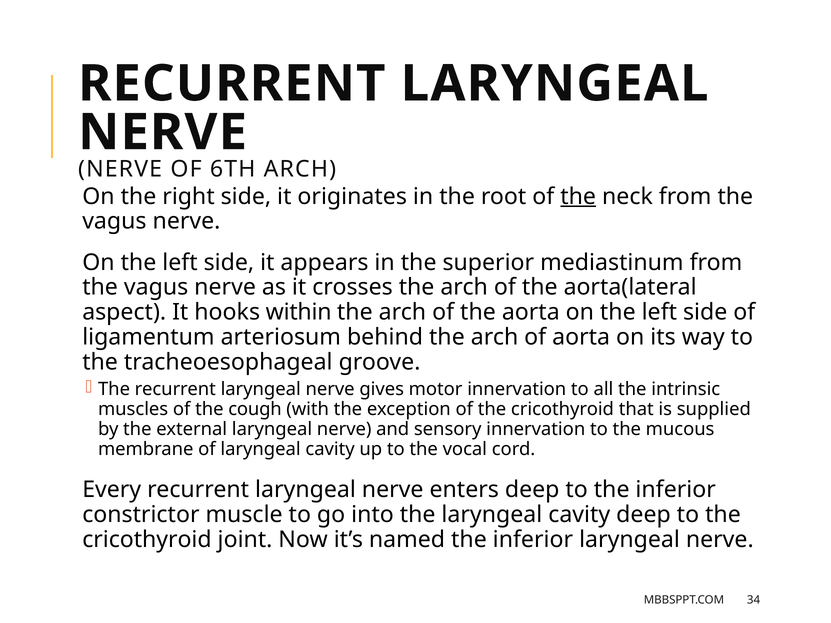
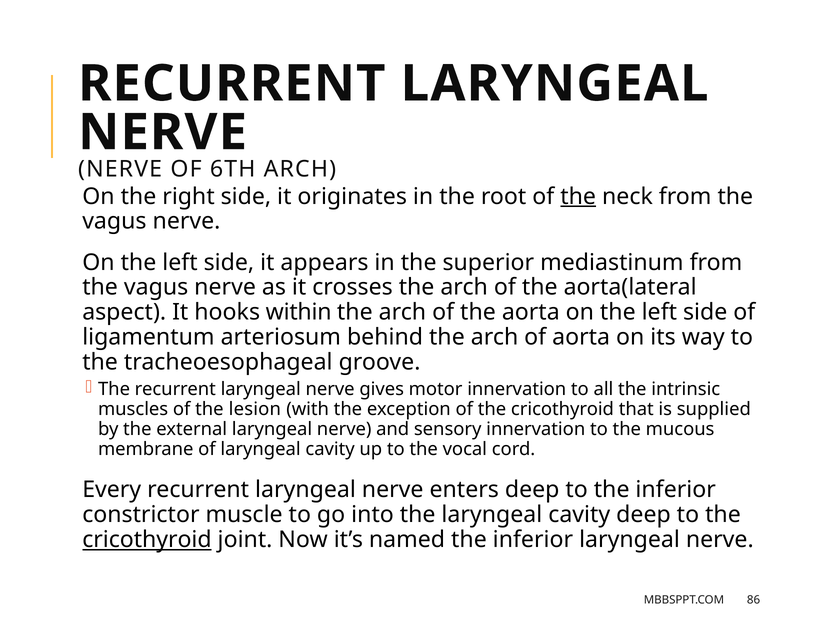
cough: cough -> lesion
cricothyroid at (147, 540) underline: none -> present
34: 34 -> 86
